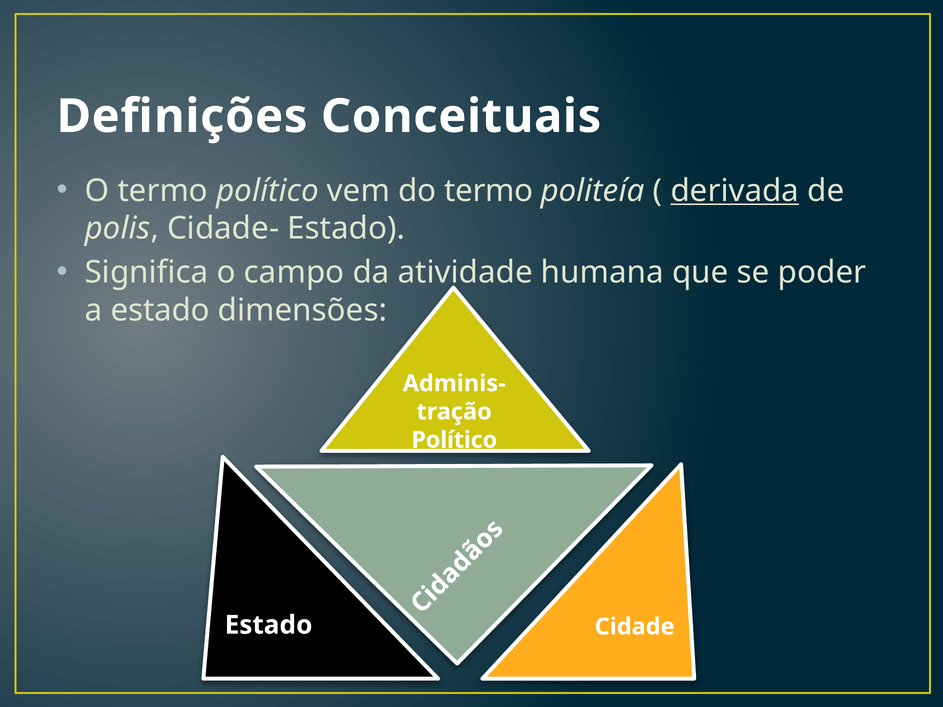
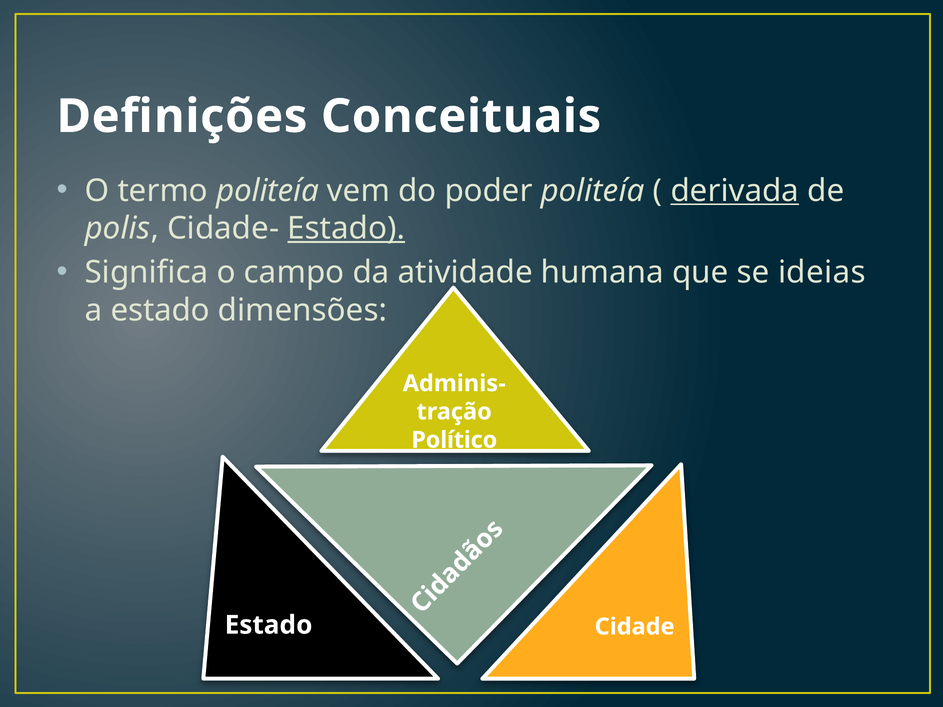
termo político: político -> politeía
do termo: termo -> poder
Estado at (346, 229) underline: none -> present
poder: poder -> ideias
